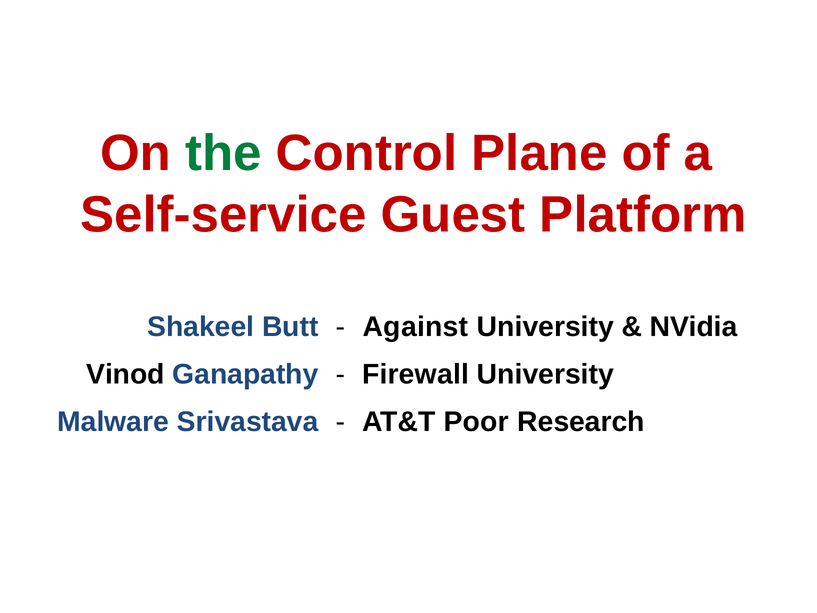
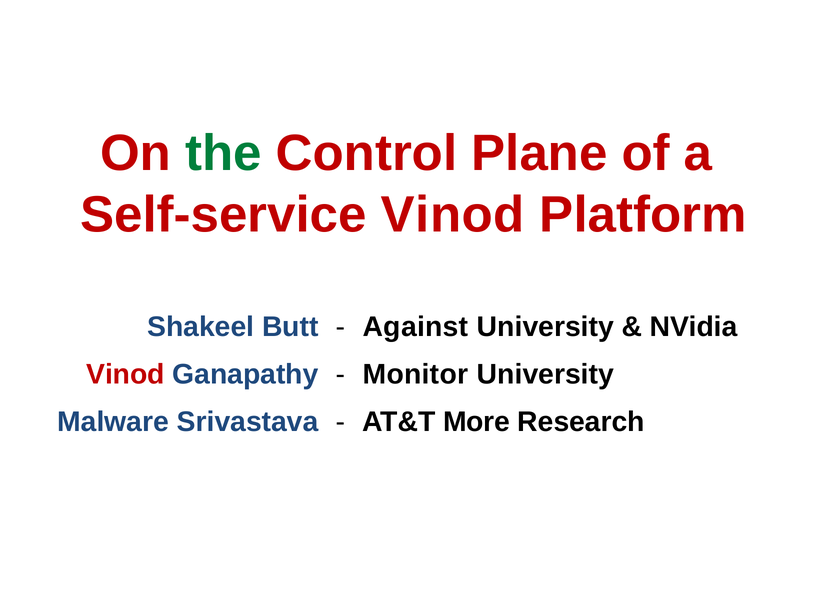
Self-service Guest: Guest -> Vinod
Vinod at (125, 374) colour: black -> red
Firewall: Firewall -> Monitor
Poor: Poor -> More
